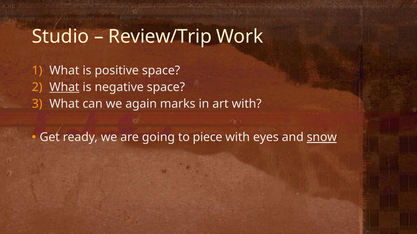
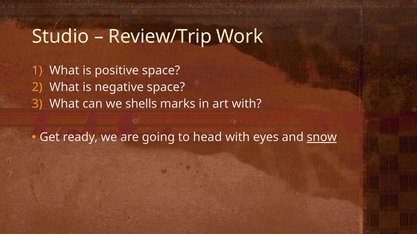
What at (64, 87) underline: present -> none
again: again -> shells
piece: piece -> head
